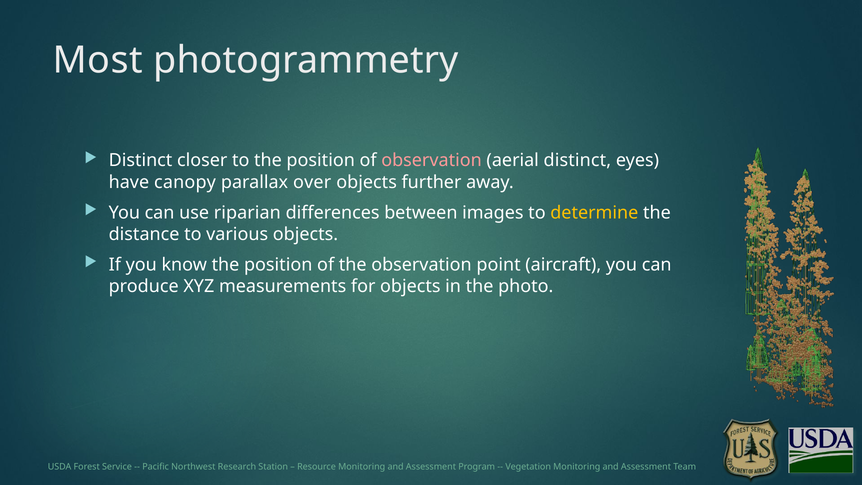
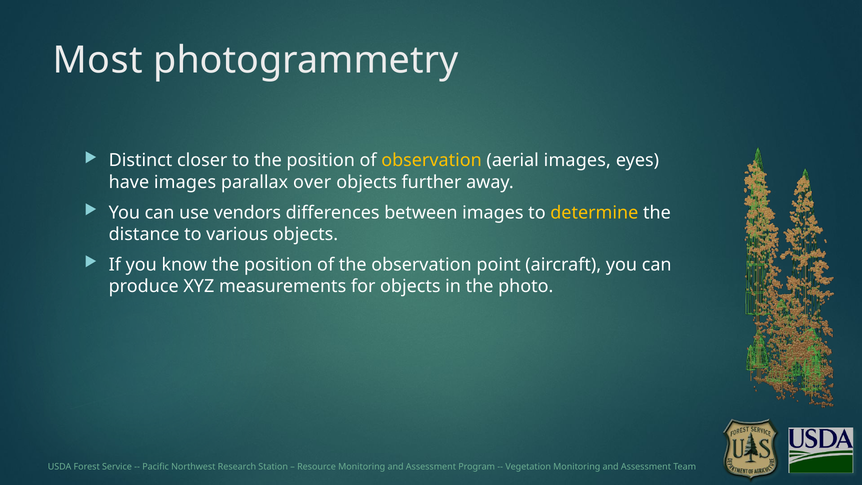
observation at (432, 160) colour: pink -> yellow
aerial distinct: distinct -> images
have canopy: canopy -> images
riparian: riparian -> vendors
